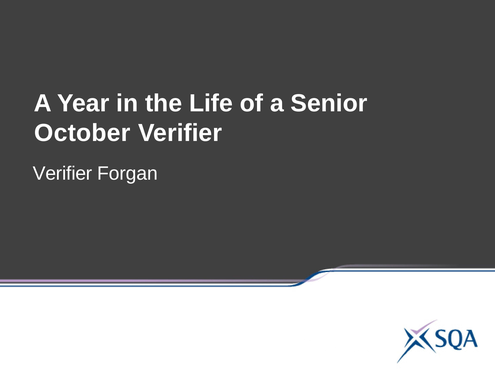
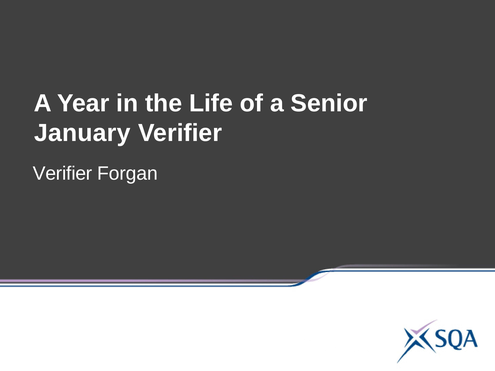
October: October -> January
